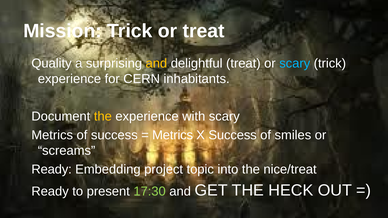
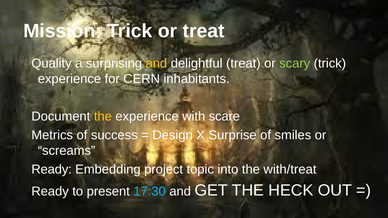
scary at (295, 63) colour: light blue -> light green
with scary: scary -> scare
Metrics at (173, 135): Metrics -> Design
X Success: Success -> Surprise
nice/treat: nice/treat -> with/treat
17:30 colour: light green -> light blue
